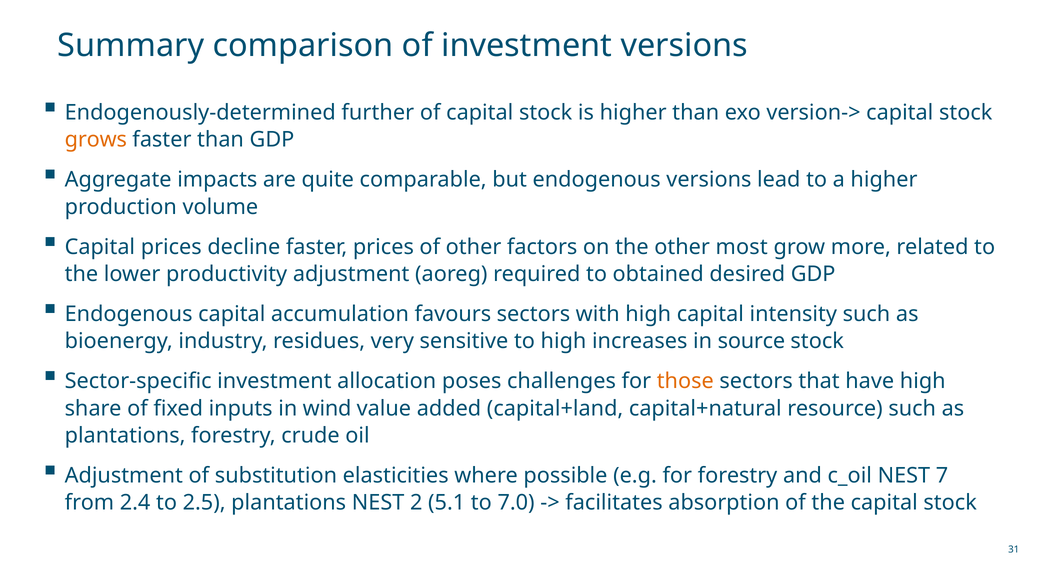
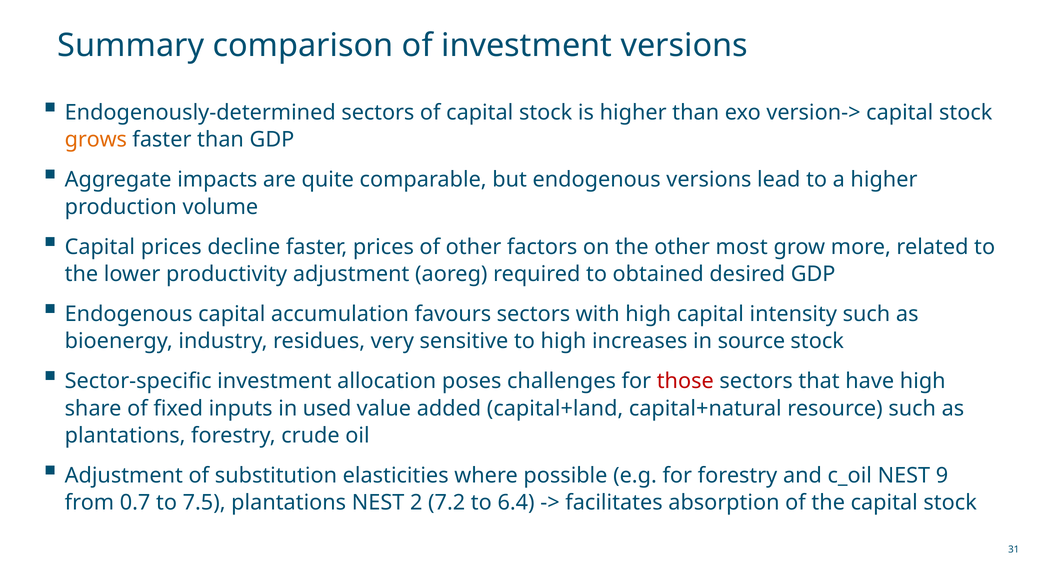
Endogenously-determined further: further -> sectors
those colour: orange -> red
wind: wind -> used
7: 7 -> 9
2.4: 2.4 -> 0.7
2.5: 2.5 -> 7.5
5.1: 5.1 -> 7.2
7.0: 7.0 -> 6.4
